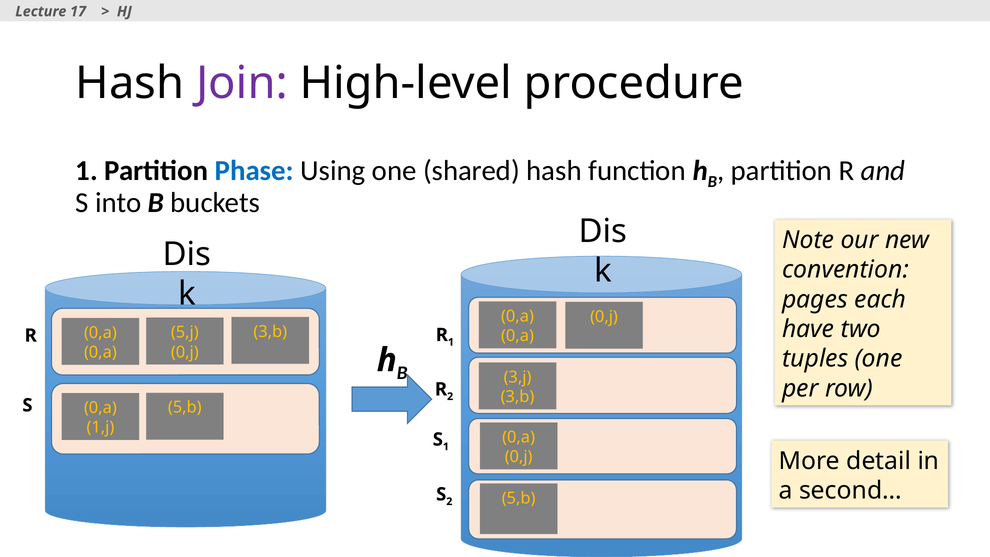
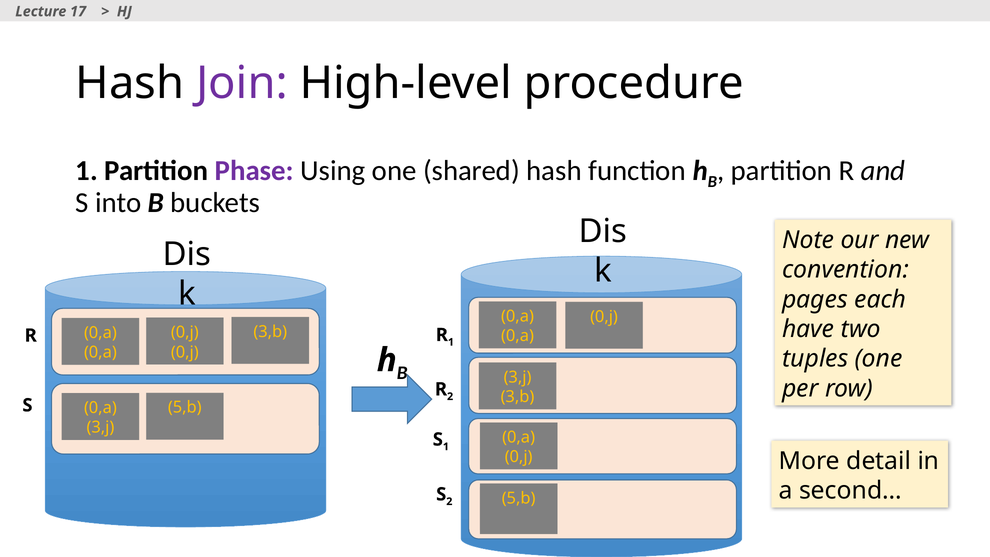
Phase colour: blue -> purple
5,j at (185, 332): 5,j -> 0,j
1,j at (100, 427): 1,j -> 3,j
